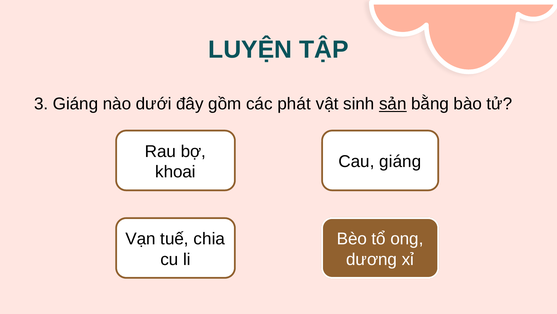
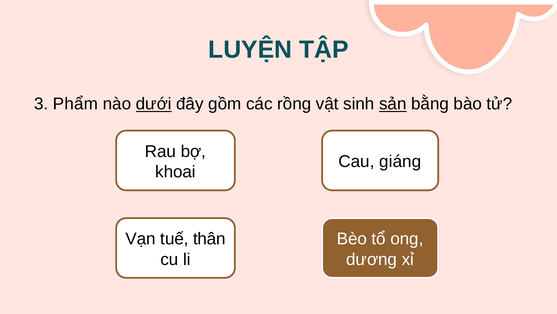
3 Giáng: Giáng -> Phẩm
dưới underline: none -> present
phát: phát -> rồng
chia: chia -> thân
